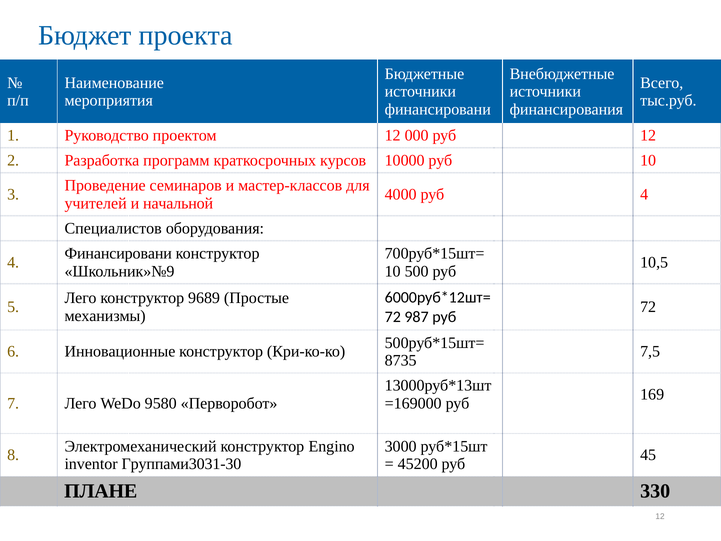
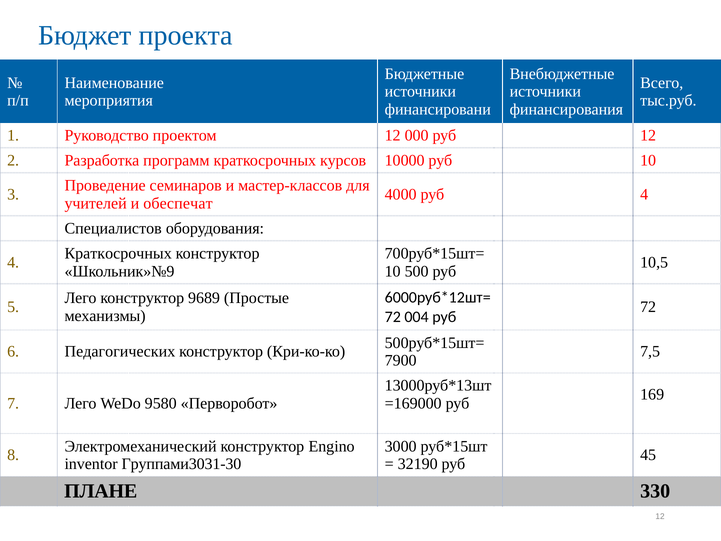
начальной: начальной -> обеспечат
Финансировани at (118, 253): Финансировани -> Краткосрочных
987: 987 -> 004
Инновационные: Инновационные -> Педагогических
8735: 8735 -> 7900
45200: 45200 -> 32190
